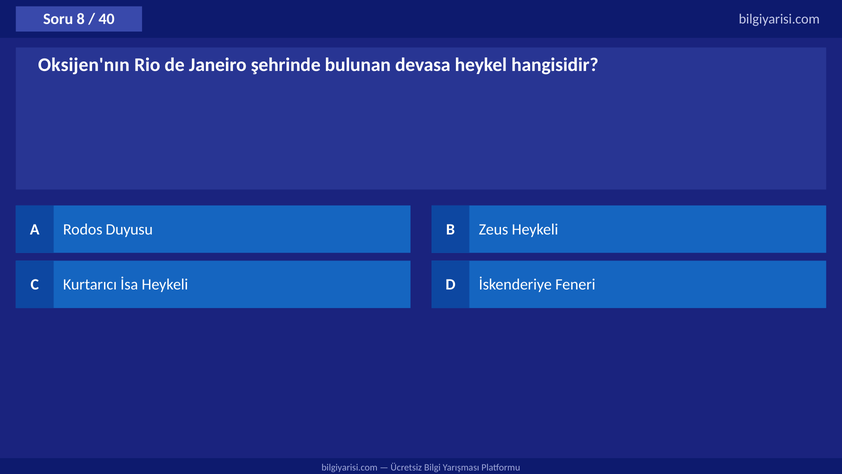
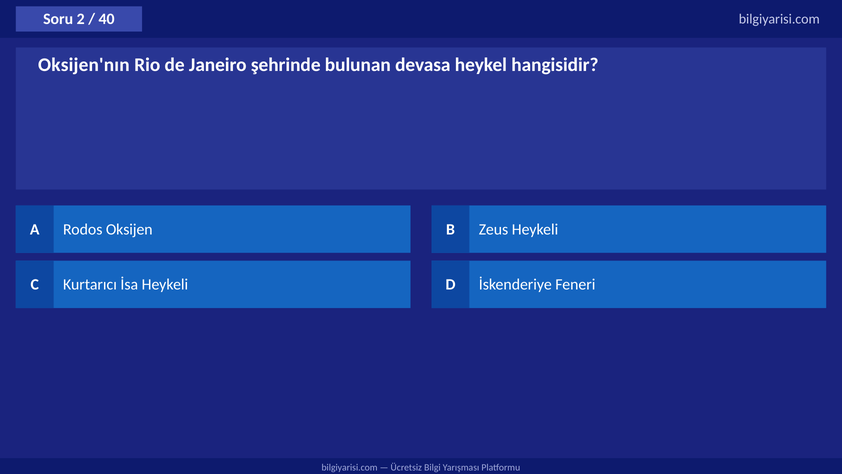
8: 8 -> 2
Duyusu: Duyusu -> Oksijen
